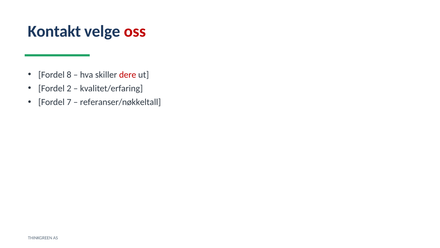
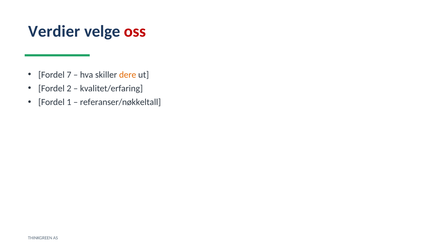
Kontakt: Kontakt -> Verdier
8: 8 -> 7
dere colour: red -> orange
7: 7 -> 1
